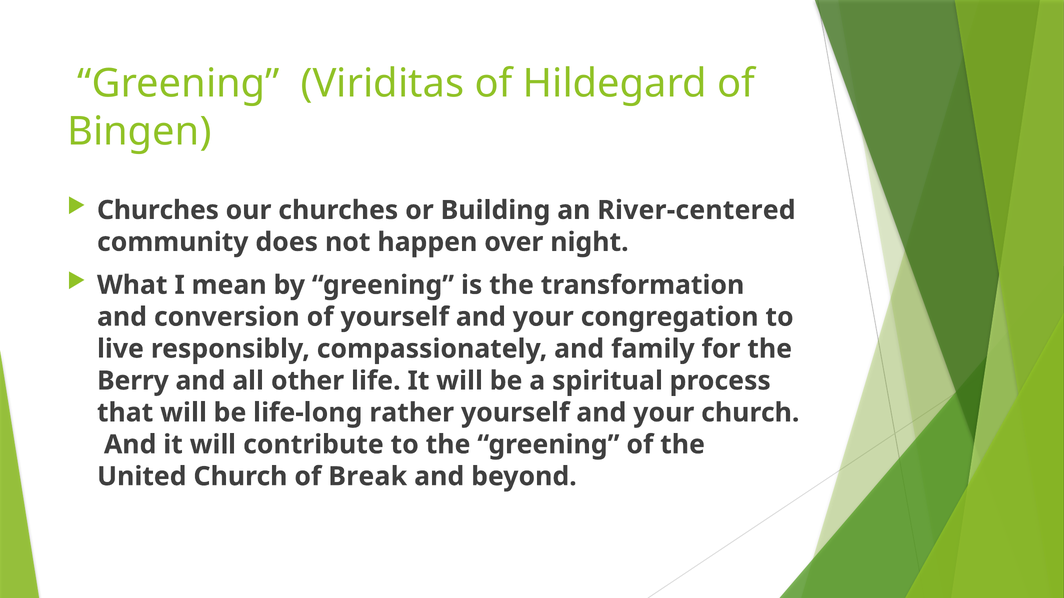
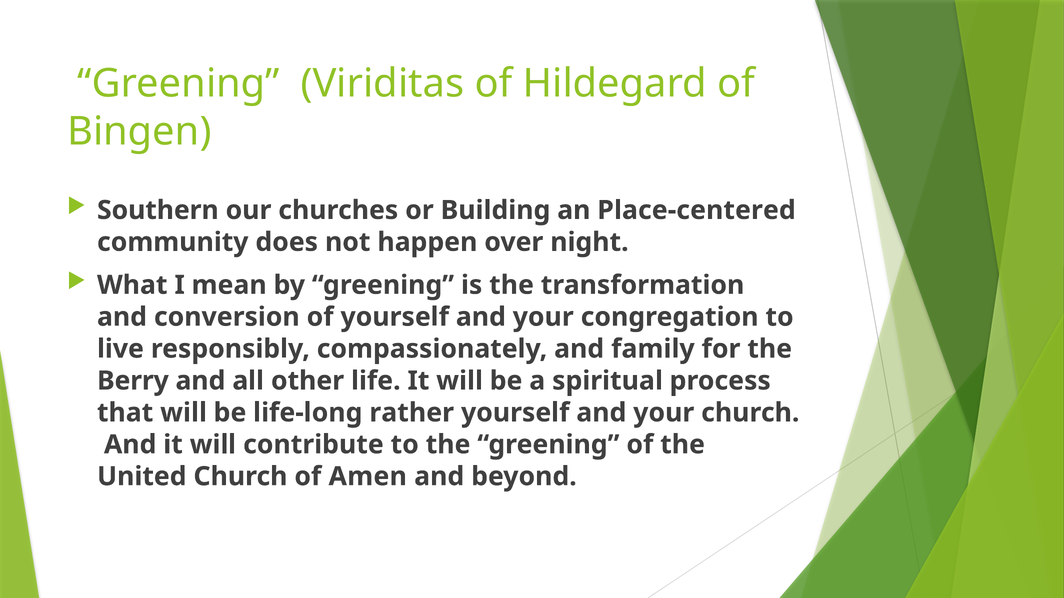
Churches at (158, 210): Churches -> Southern
River-centered: River-centered -> Place-centered
Break: Break -> Amen
